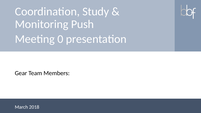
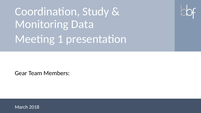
Push: Push -> Data
0: 0 -> 1
